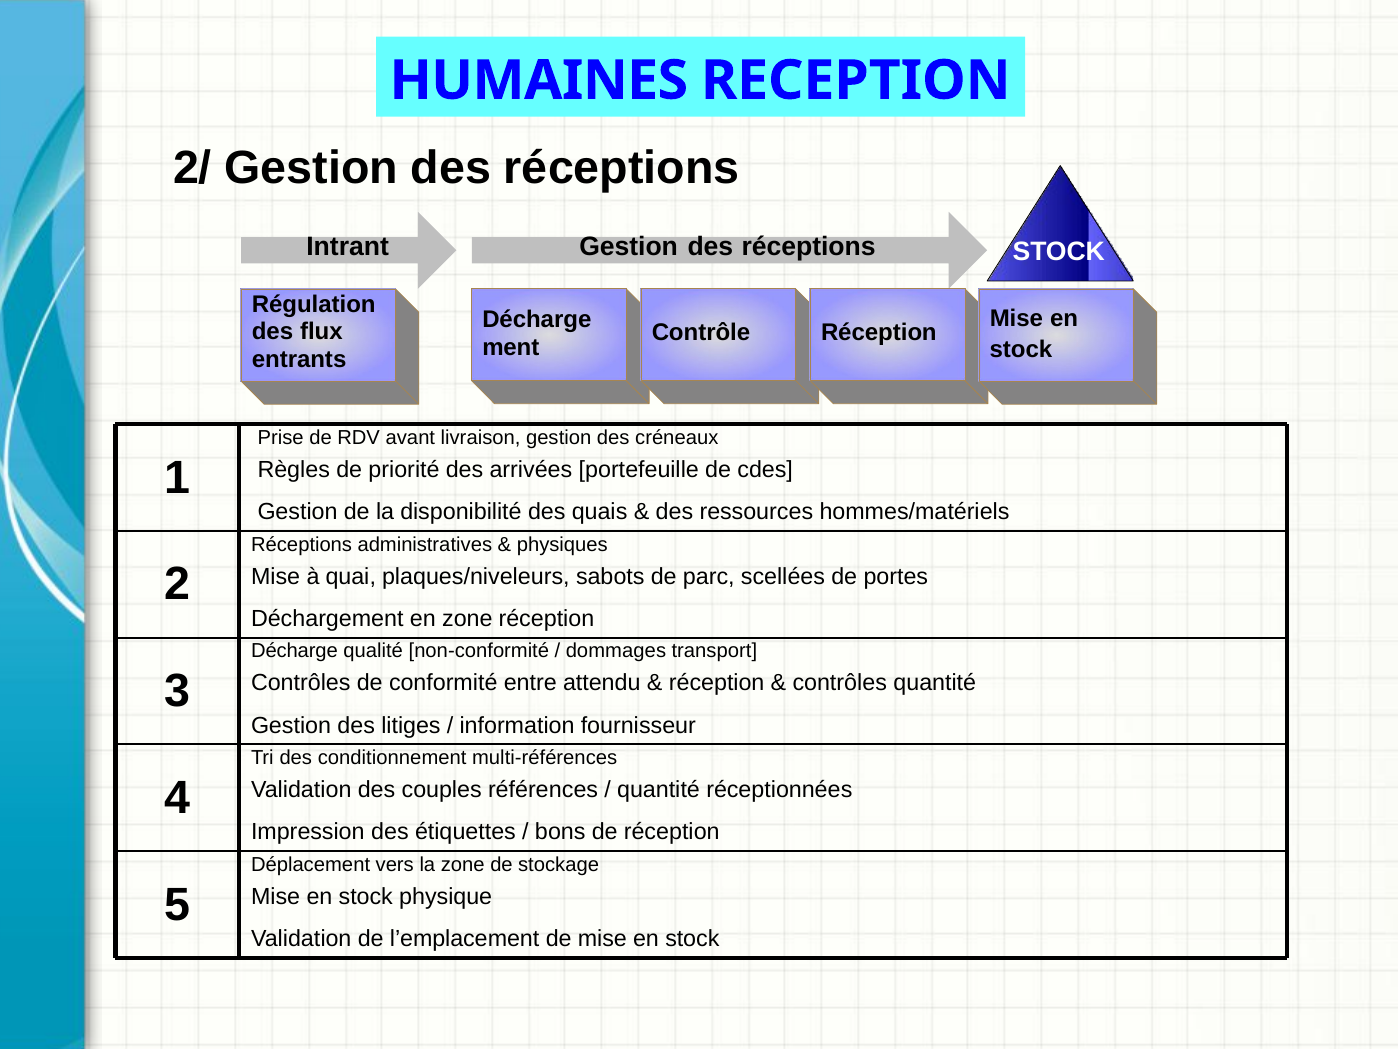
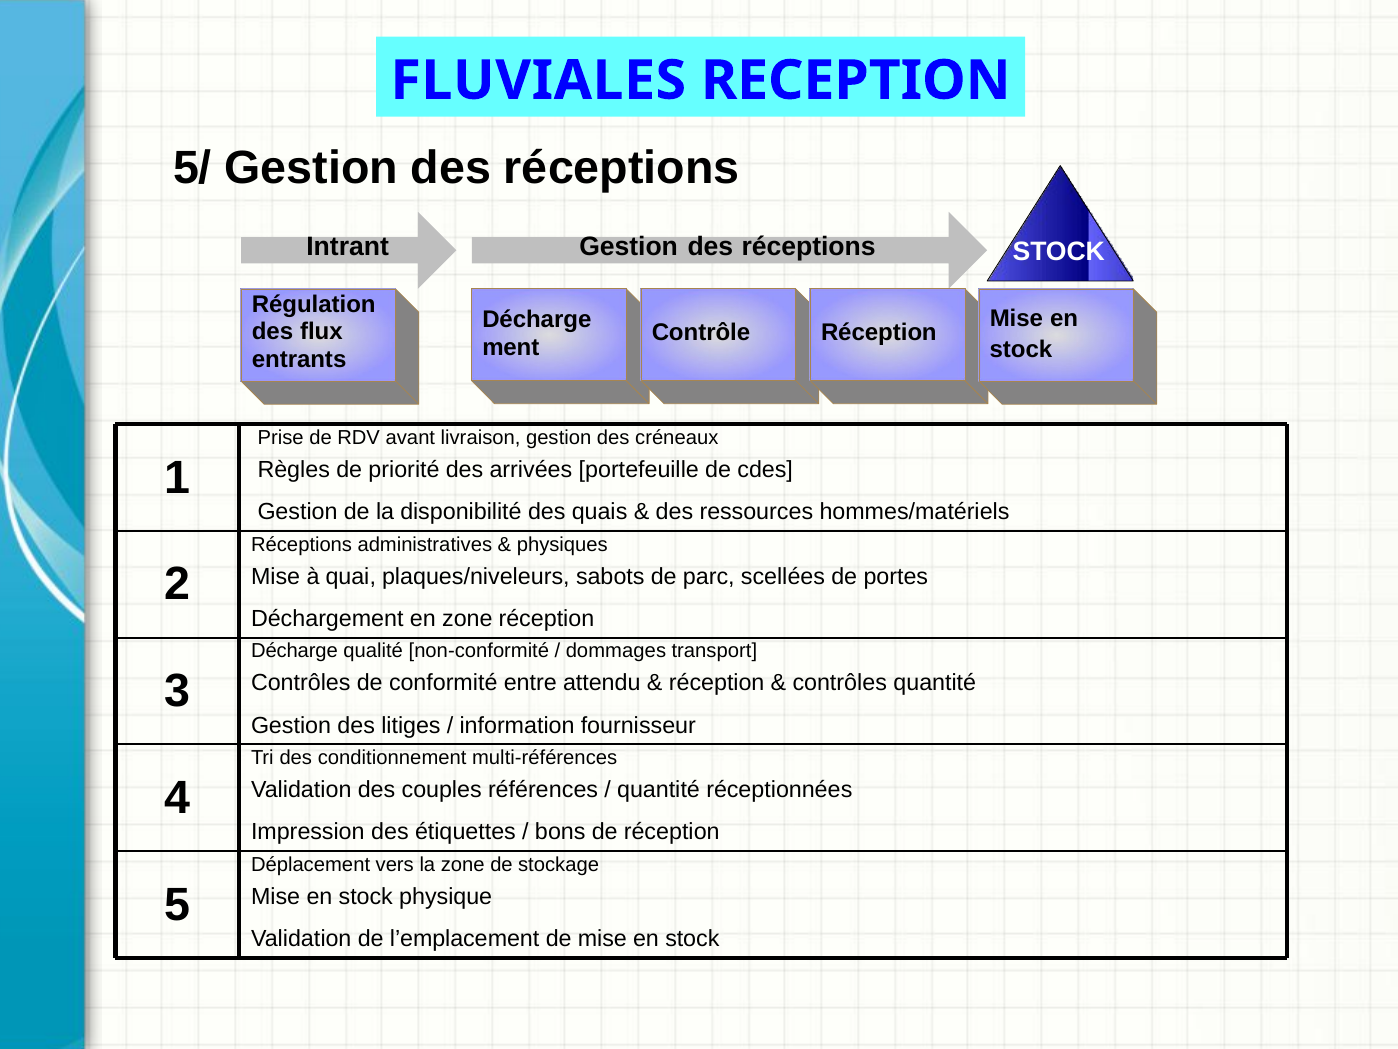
HUMAINES: HUMAINES -> FLUVIALES
2/: 2/ -> 5/
